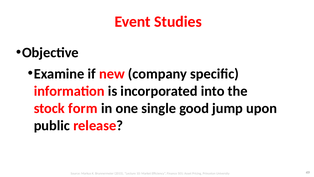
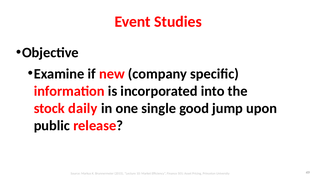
form: form -> daily
